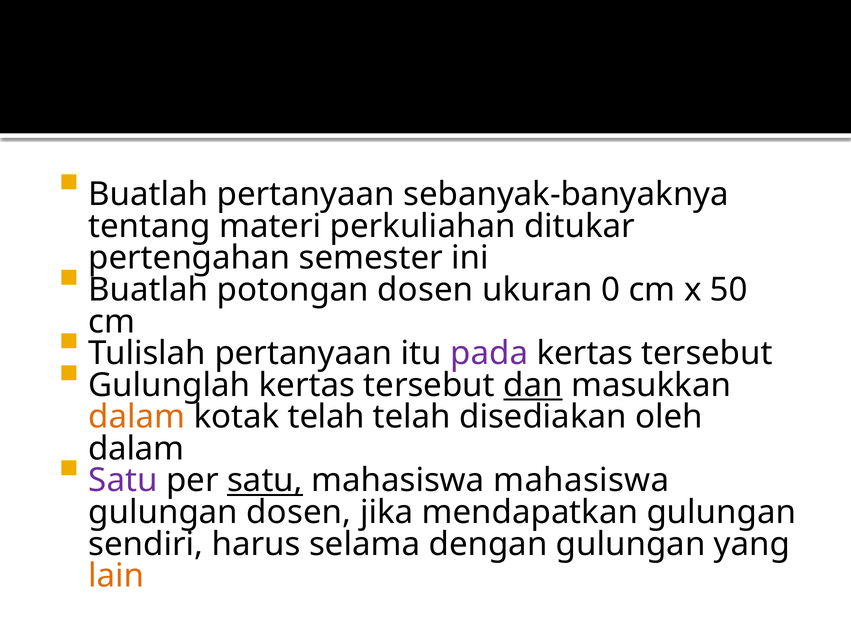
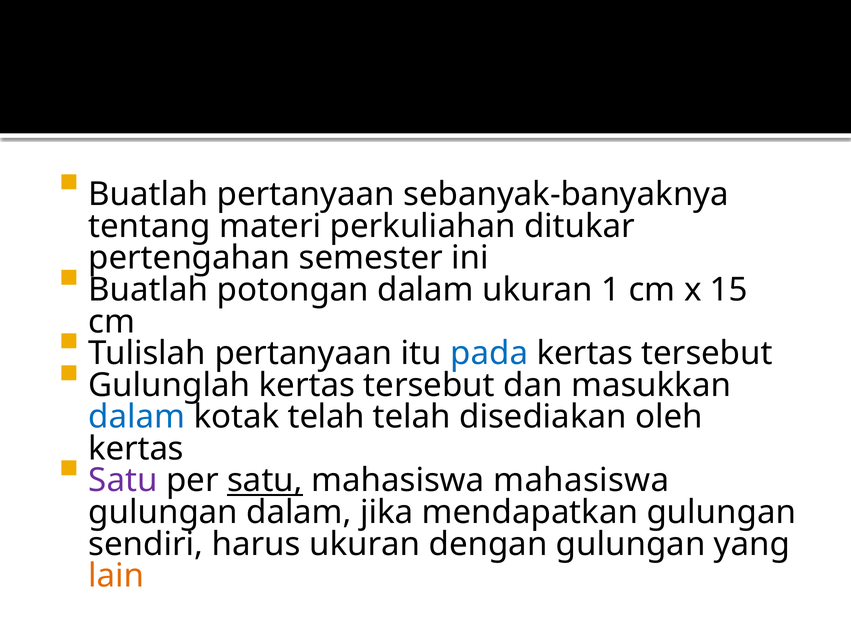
potongan dosen: dosen -> dalam
0: 0 -> 1
50: 50 -> 15
pada colour: purple -> blue
dan underline: present -> none
dalam at (137, 417) colour: orange -> blue
dalam at (136, 449): dalam -> kertas
gulungan dosen: dosen -> dalam
harus selama: selama -> ukuran
